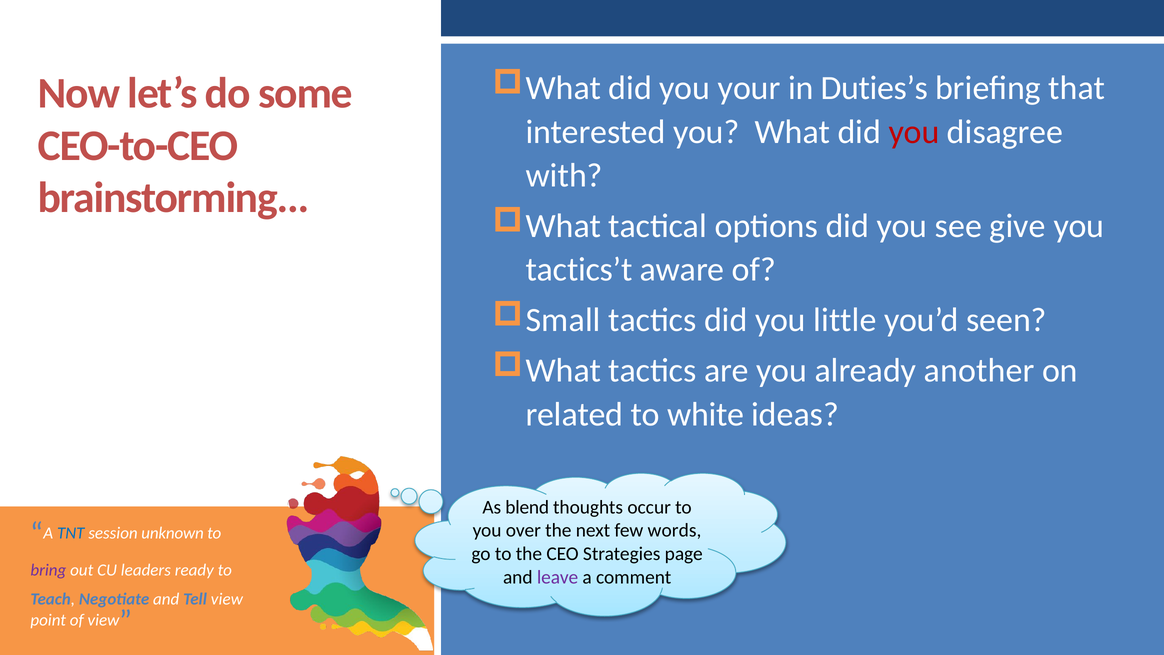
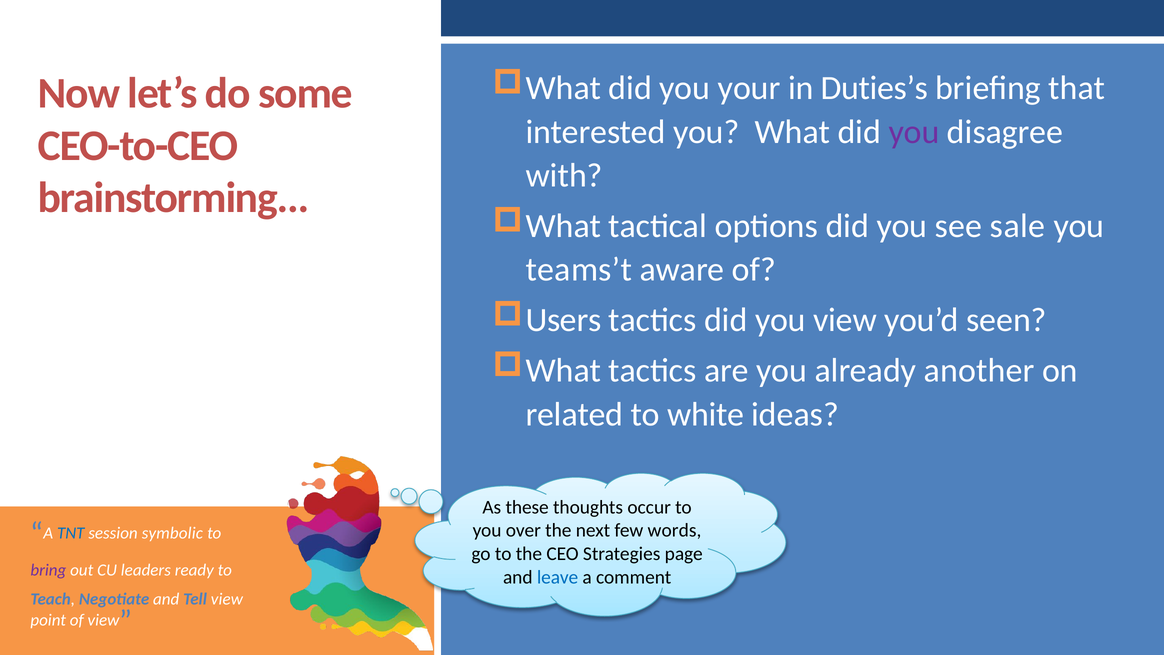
you at (914, 132) colour: red -> purple
give: give -> sale
tactics’t: tactics’t -> teams’t
Small: Small -> Users
you little: little -> view
blend: blend -> these
unknown: unknown -> symbolic
leave colour: purple -> blue
